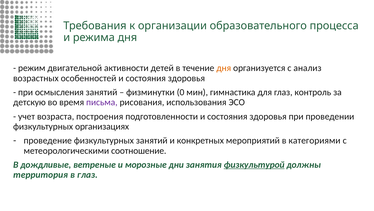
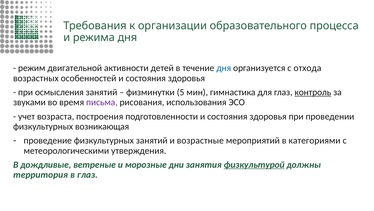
дня at (224, 68) colour: orange -> blue
анализ: анализ -> отхода
0: 0 -> 5
контроль underline: none -> present
детскую: детскую -> звуками
организациях: организациях -> возникающая
конкретных: конкретных -> возрастные
соотношение: соотношение -> утверждения
